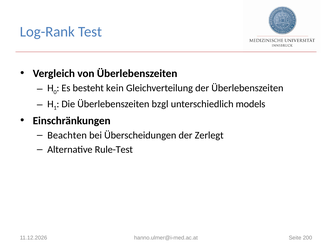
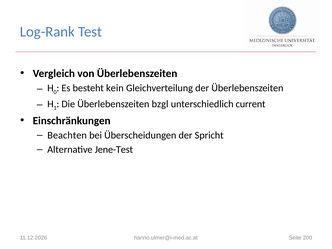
models: models -> current
Zerlegt: Zerlegt -> Spricht
Rule-Test: Rule-Test -> Jene-Test
